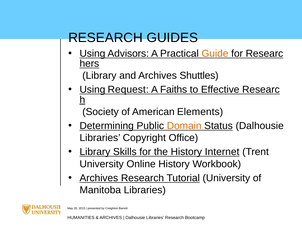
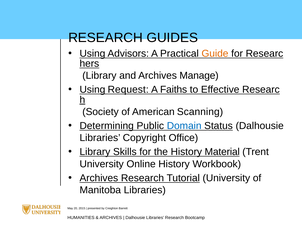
Shuttles: Shuttles -> Manage
Elements: Elements -> Scanning
Domain colour: orange -> blue
Internet: Internet -> Material
